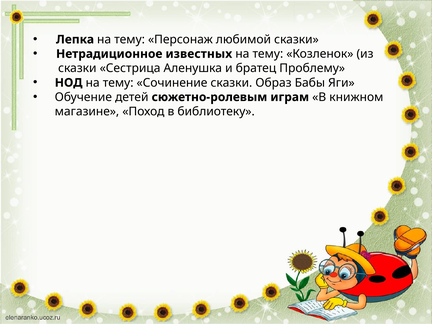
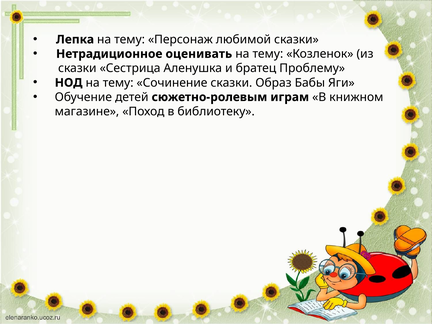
известных: известных -> оценивать
